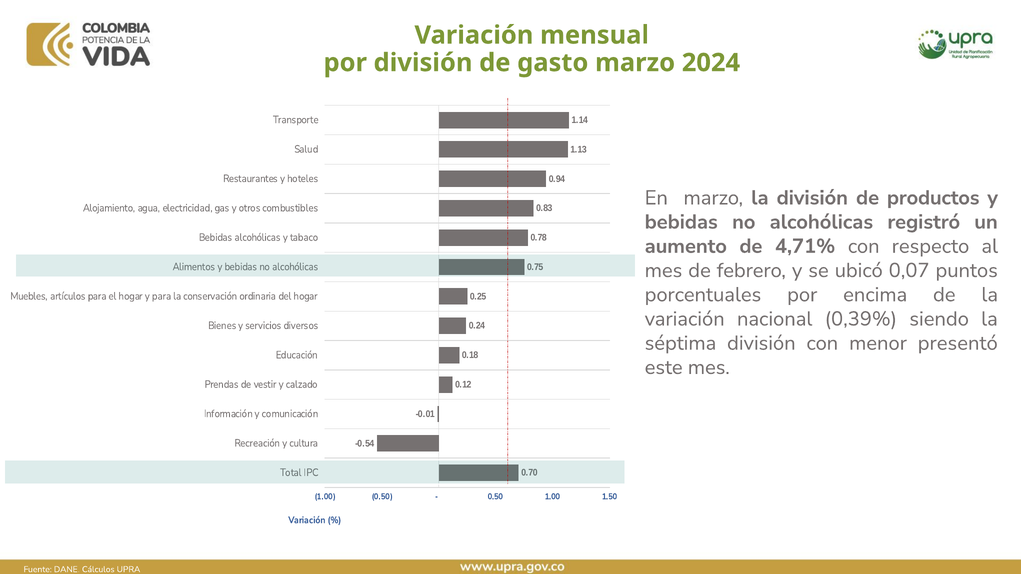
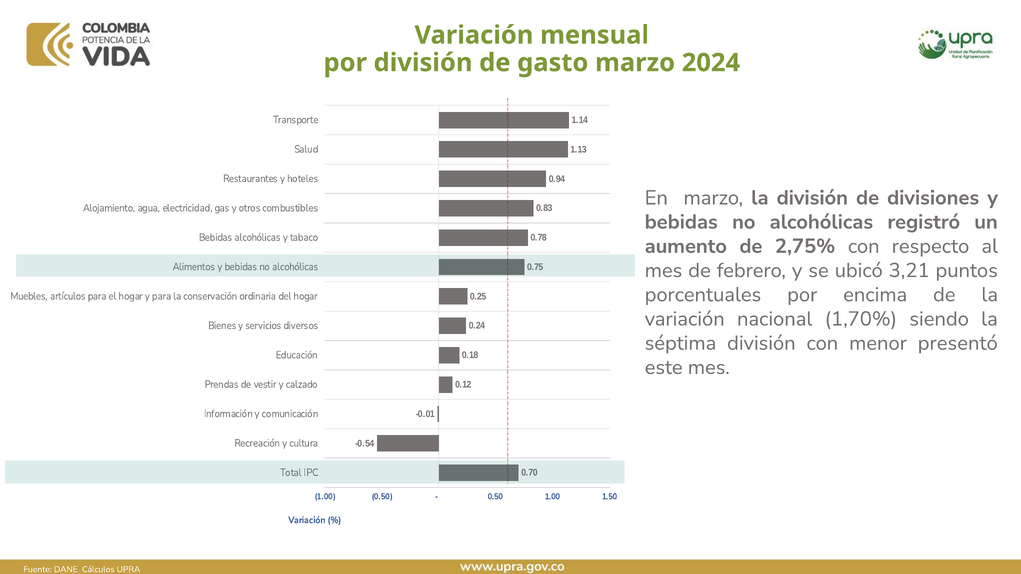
productos: productos -> divisiones
4,71%: 4,71% -> 2,75%
0,07: 0,07 -> 3,21
0,39%: 0,39% -> 1,70%
